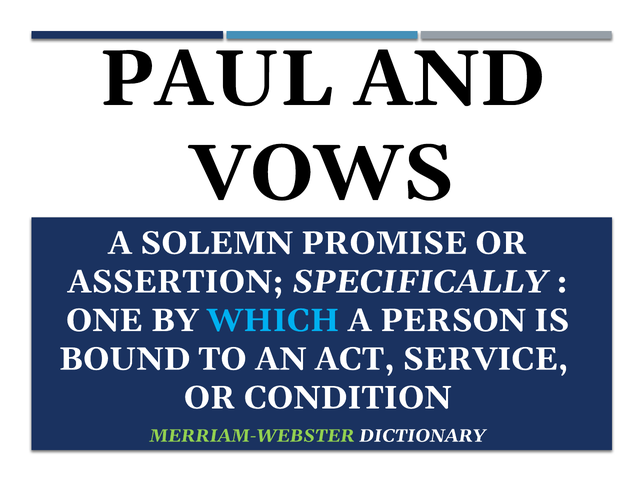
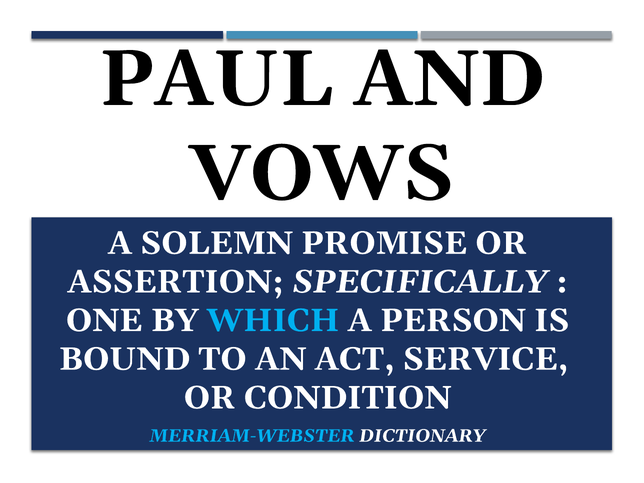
MERRIAM-WEBSTER colour: light green -> light blue
